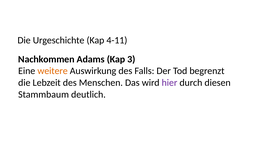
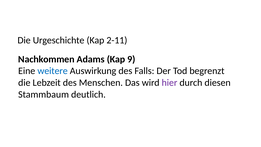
4-11: 4-11 -> 2-11
3: 3 -> 9
weitere colour: orange -> blue
